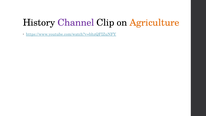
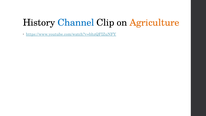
Channel colour: purple -> blue
